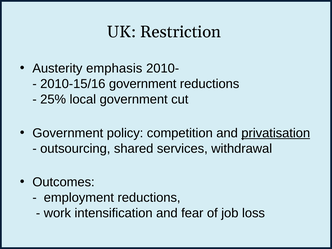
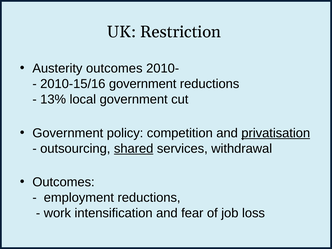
Austerity emphasis: emphasis -> outcomes
25%: 25% -> 13%
shared underline: none -> present
